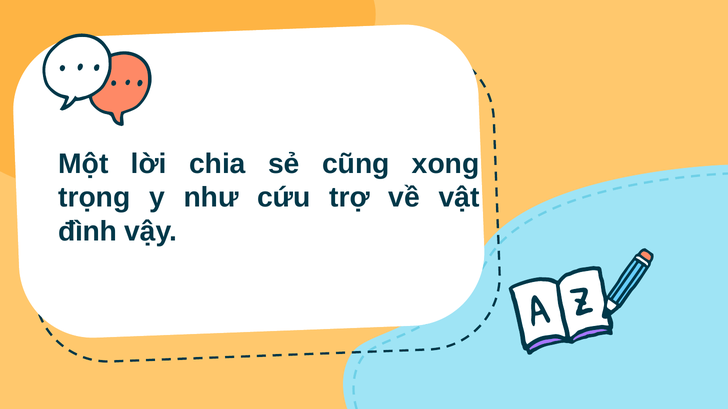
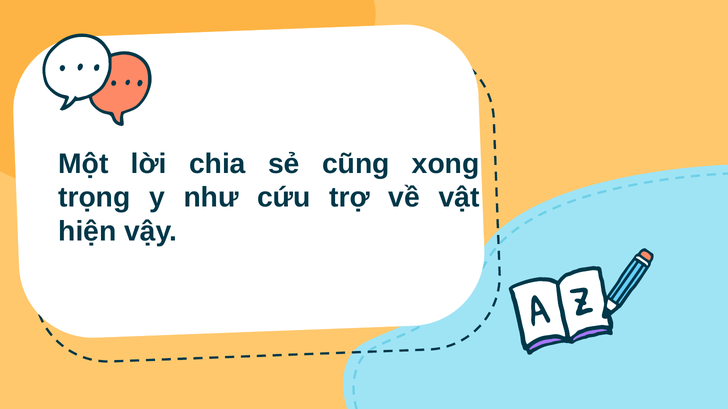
đình: đình -> hiện
